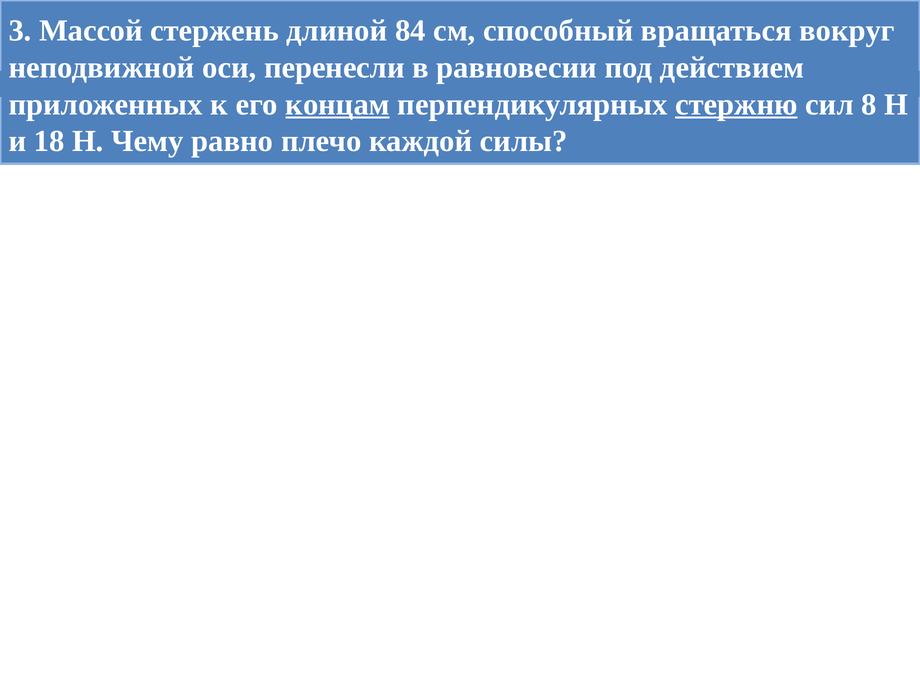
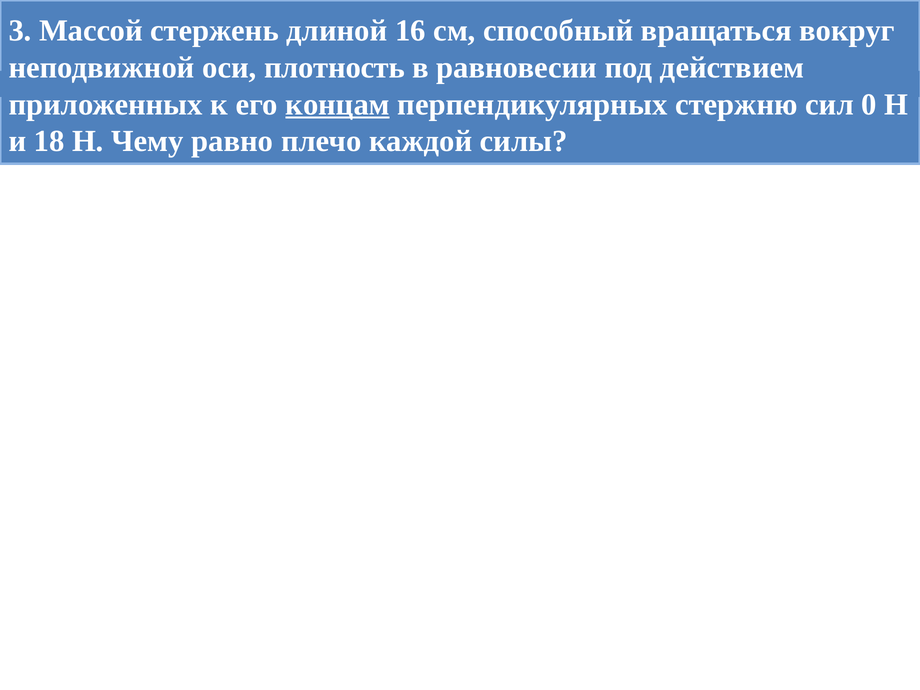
84: 84 -> 16
перенесли: перенесли -> плотность
стержню underline: present -> none
8: 8 -> 0
